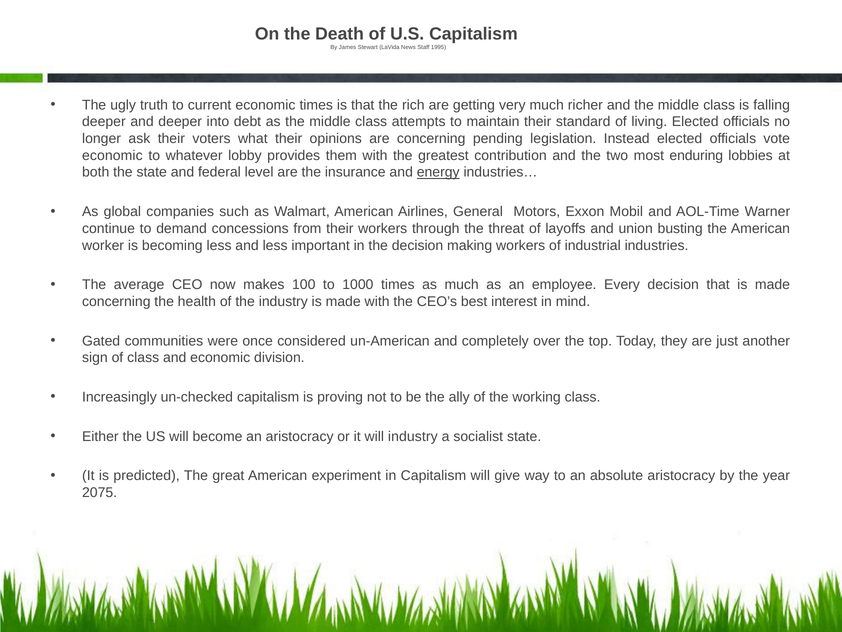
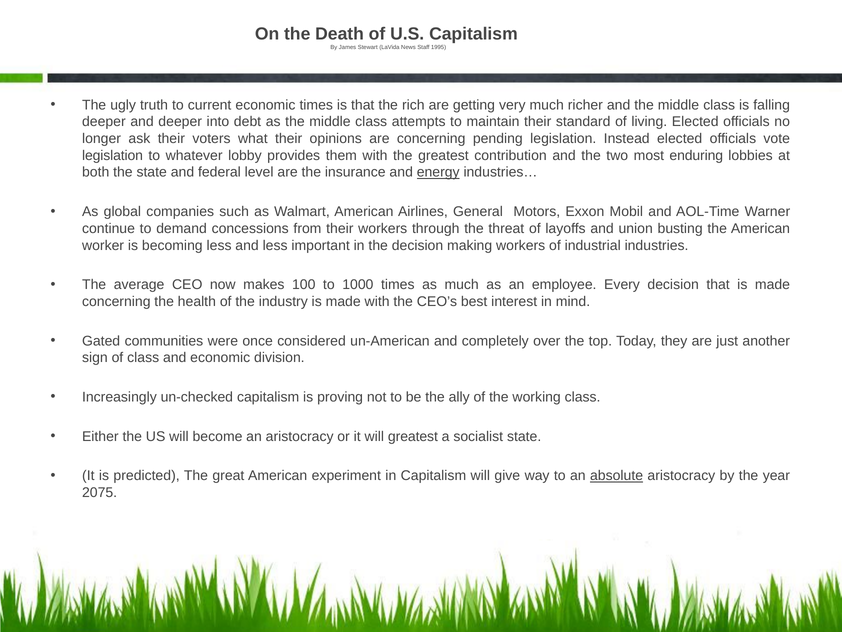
economic at (112, 155): economic -> legislation
will industry: industry -> greatest
absolute underline: none -> present
